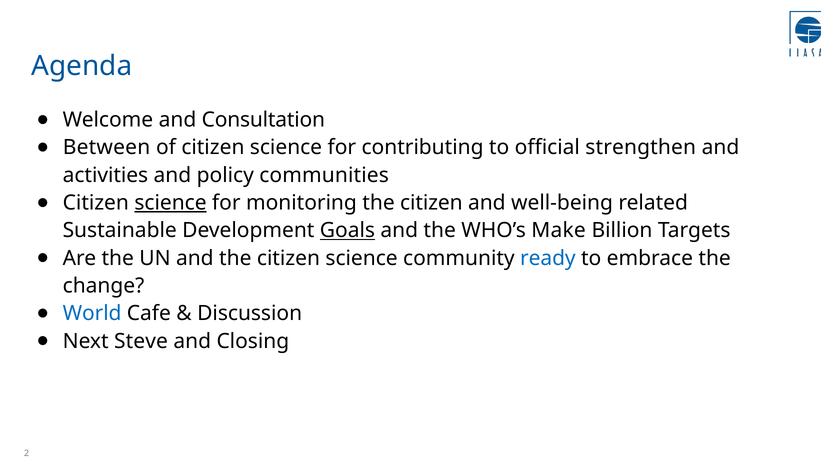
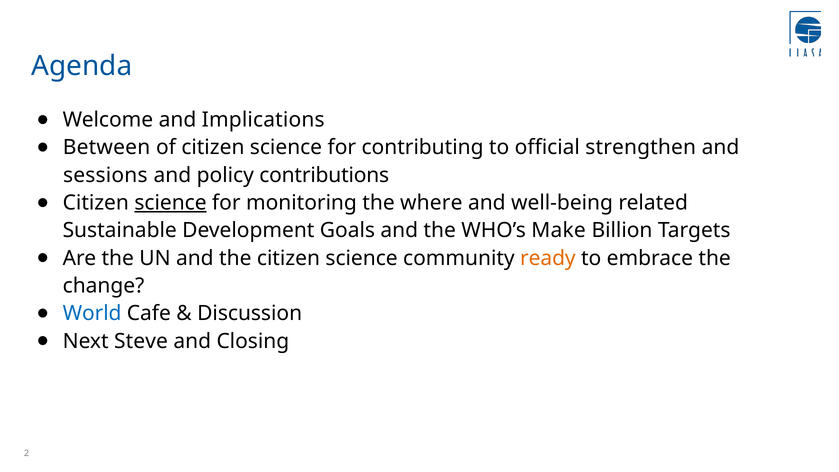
Consultation: Consultation -> Implications
activities: activities -> sessions
communities: communities -> contributions
monitoring the citizen: citizen -> where
Goals underline: present -> none
ready colour: blue -> orange
